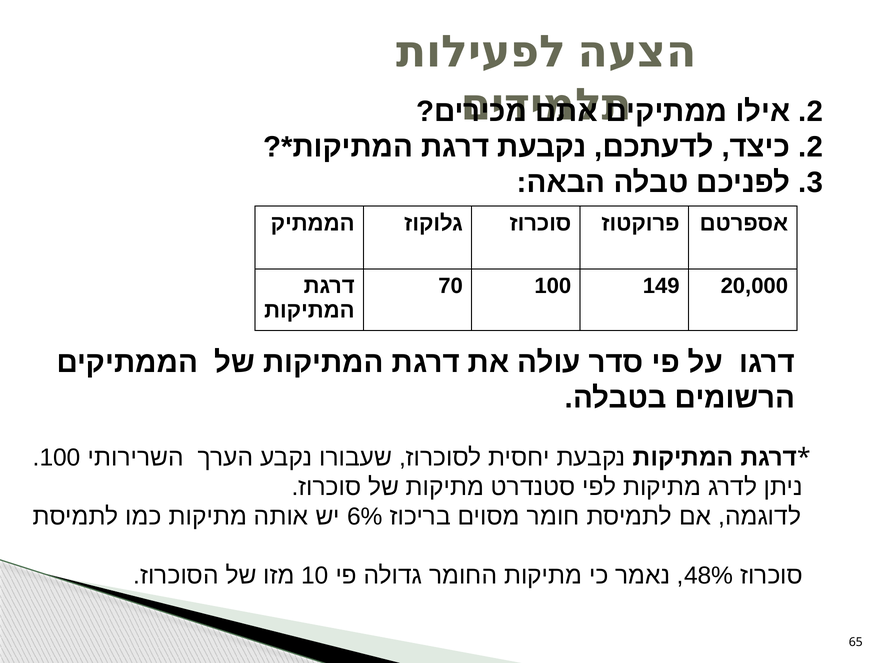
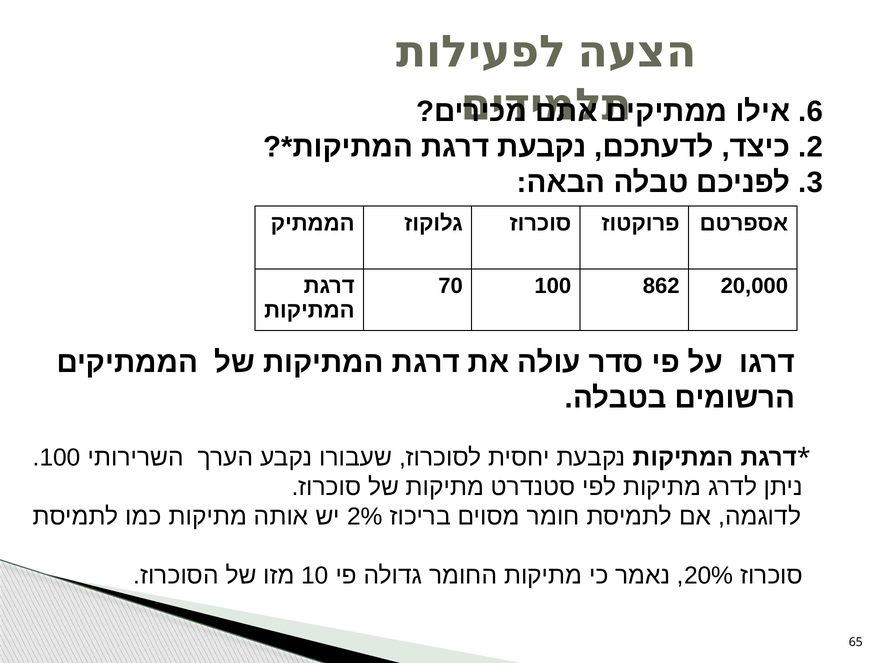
2 at (815, 112): 2 -> 6
149: 149 -> 862
6%: 6% -> 2%
48%: 48% -> 20%
